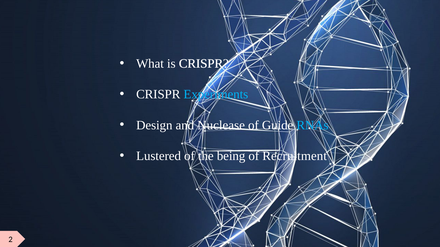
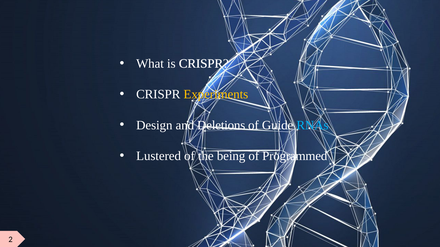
Experiments colour: light blue -> yellow
Nuclease: Nuclease -> Deletions
Recruitment: Recruitment -> Programmed
